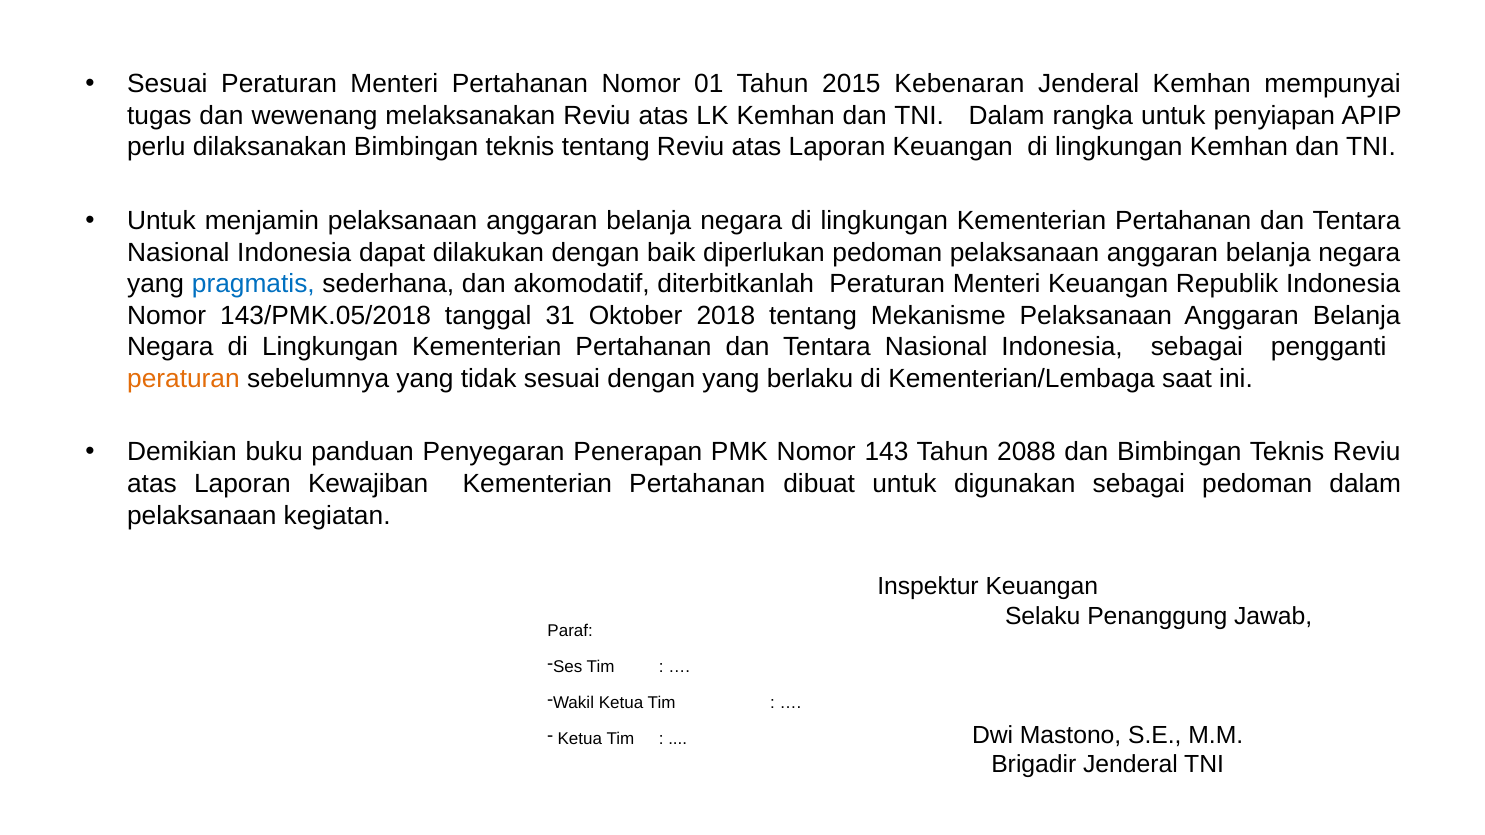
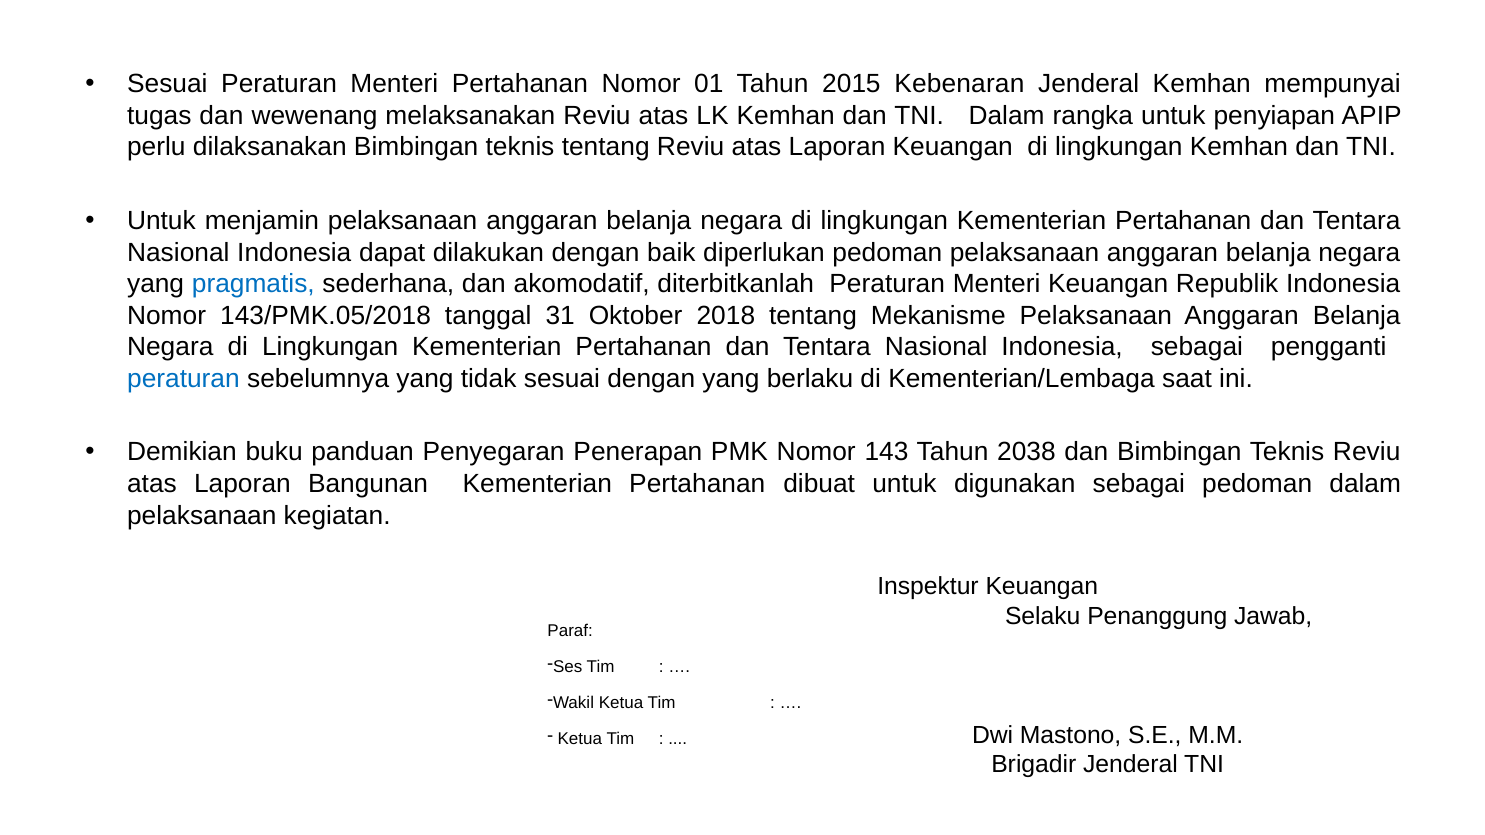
peraturan at (183, 379) colour: orange -> blue
2088: 2088 -> 2038
Kewajiban: Kewajiban -> Bangunan
